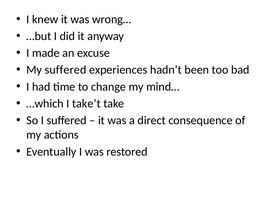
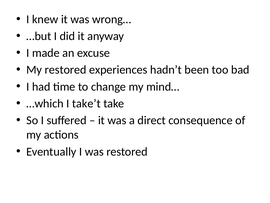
My suffered: suffered -> restored
